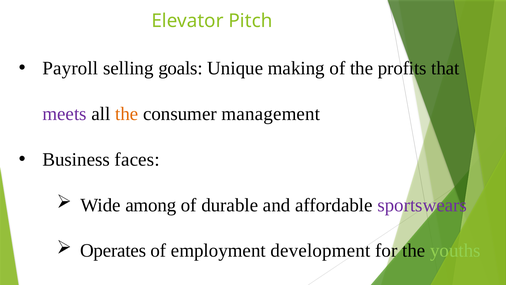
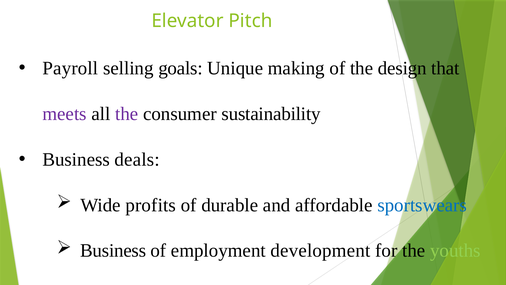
profits: profits -> design
the at (127, 114) colour: orange -> purple
management: management -> sustainability
faces: faces -> deals
among: among -> profits
sportswears colour: purple -> blue
Operates at (113, 250): Operates -> Business
